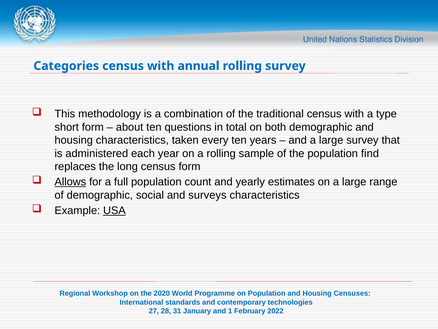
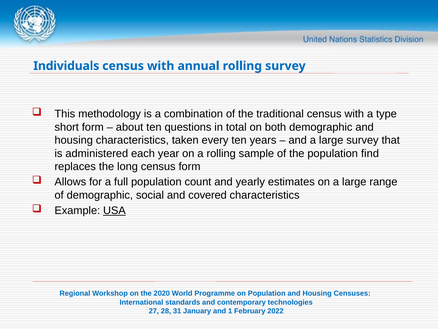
Categories: Categories -> Individuals
Allows underline: present -> none
surveys: surveys -> covered
